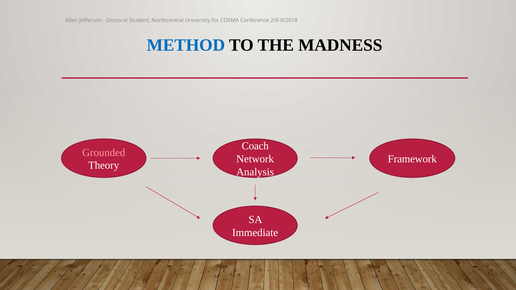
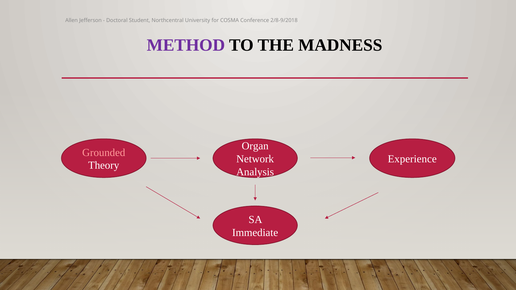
METHOD colour: blue -> purple
Coach: Coach -> Organ
Framework: Framework -> Experience
